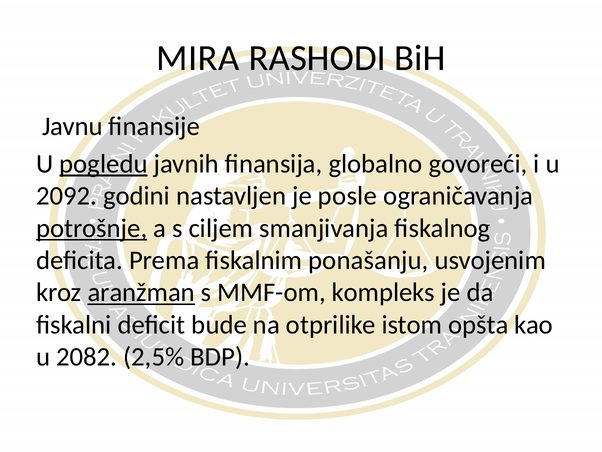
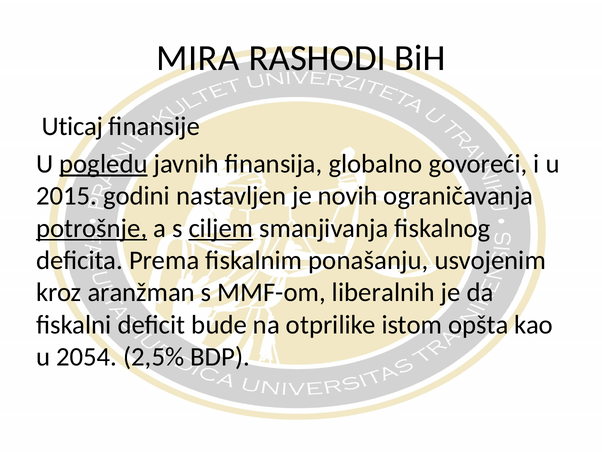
Javnu: Javnu -> Uticaj
2092: 2092 -> 2015
posle: posle -> novih
ciljem underline: none -> present
aranžman underline: present -> none
kompleks: kompleks -> liberalnih
2082: 2082 -> 2054
